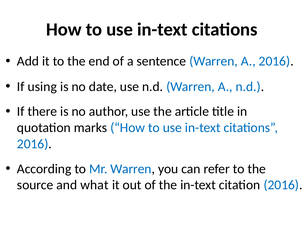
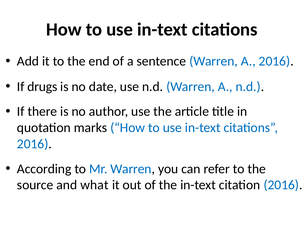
using: using -> drugs
